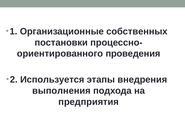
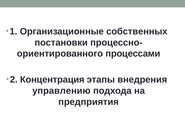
проведения: проведения -> процессами
Используется: Используется -> Концентрация
выполнения: выполнения -> управлению
